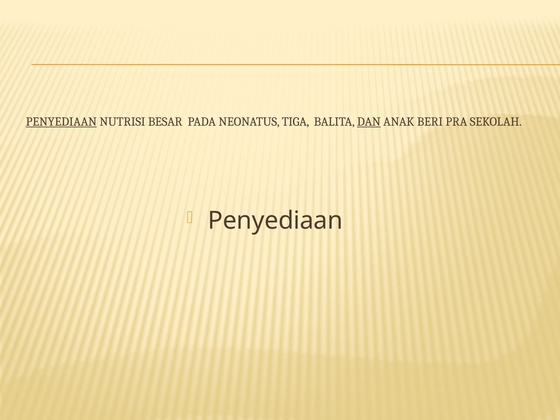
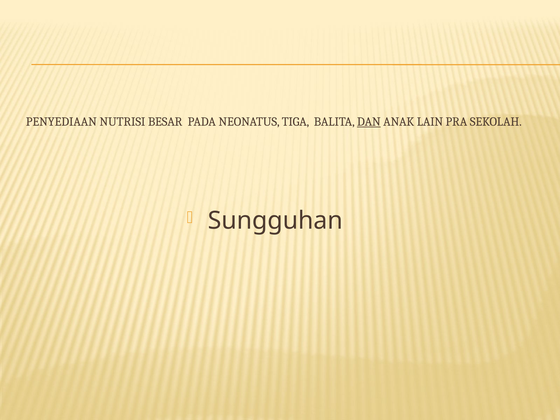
PENYEDIAAN at (61, 122) underline: present -> none
BERI: BERI -> LAIN
Penyediaan at (275, 221): Penyediaan -> Sungguhan
